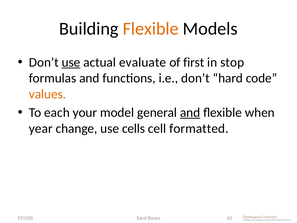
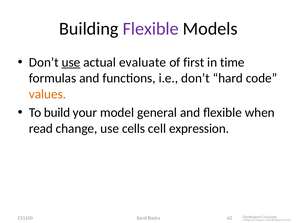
Flexible at (151, 29) colour: orange -> purple
stop: stop -> time
each: each -> build
and at (190, 112) underline: present -> none
year: year -> read
formatted: formatted -> expression
